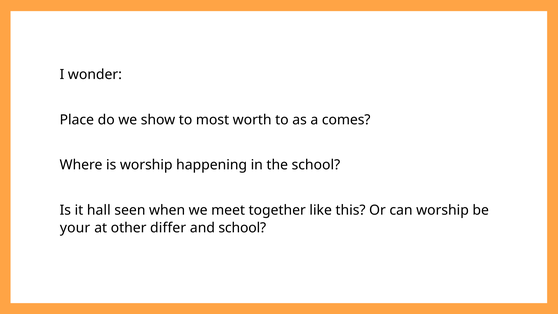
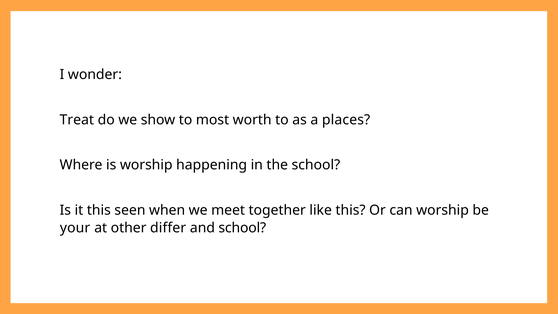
Place: Place -> Treat
comes: comes -> places
it hall: hall -> this
